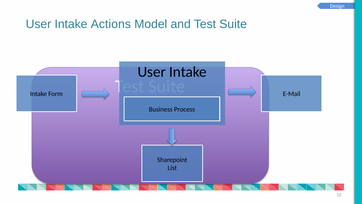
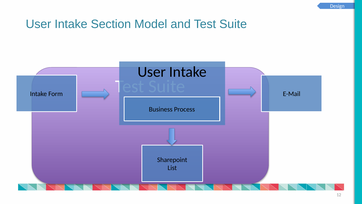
Actions: Actions -> Section
